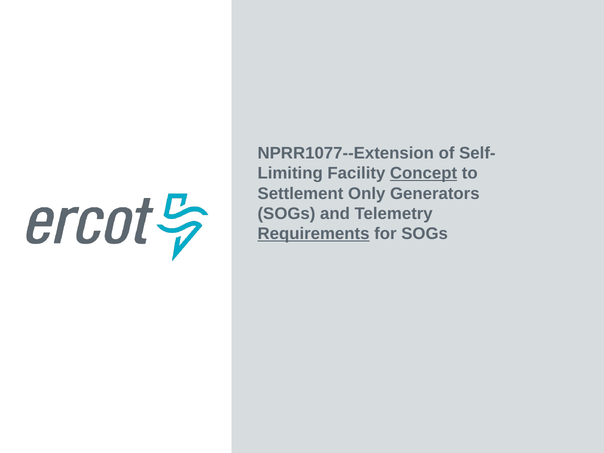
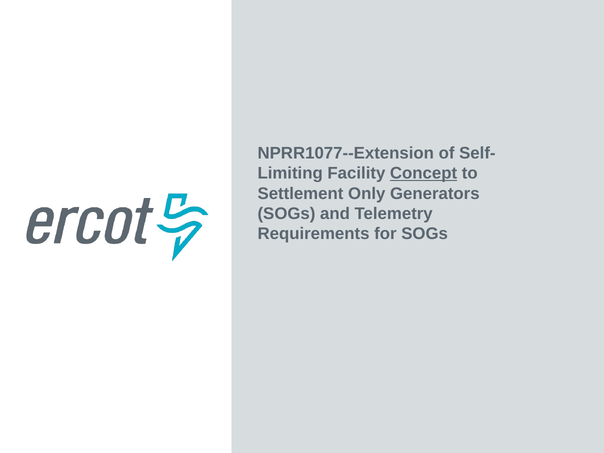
Requirements underline: present -> none
